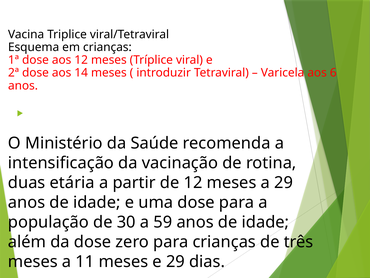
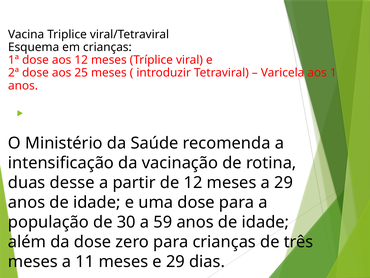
14: 14 -> 25
6: 6 -> 1
etária: etária -> desse
